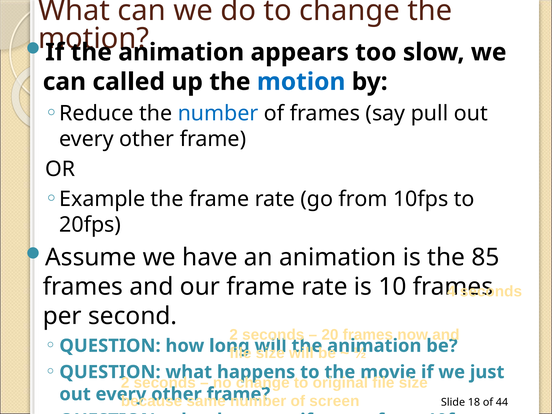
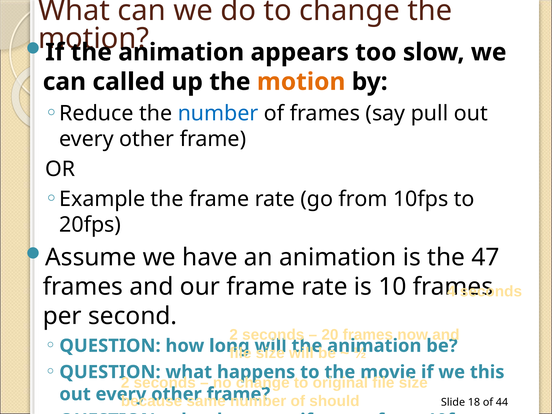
motion at (301, 82) colour: blue -> orange
85: 85 -> 47
just: just -> this
screen: screen -> should
